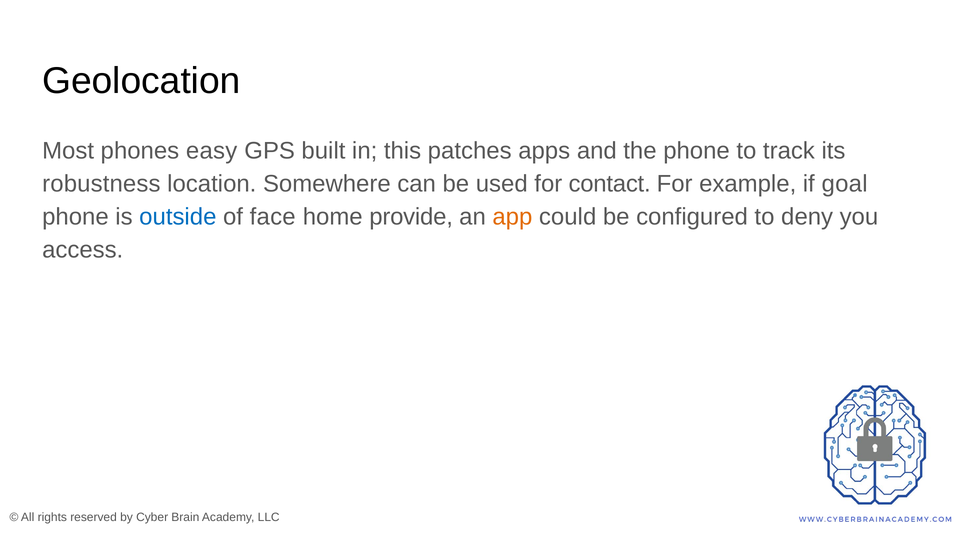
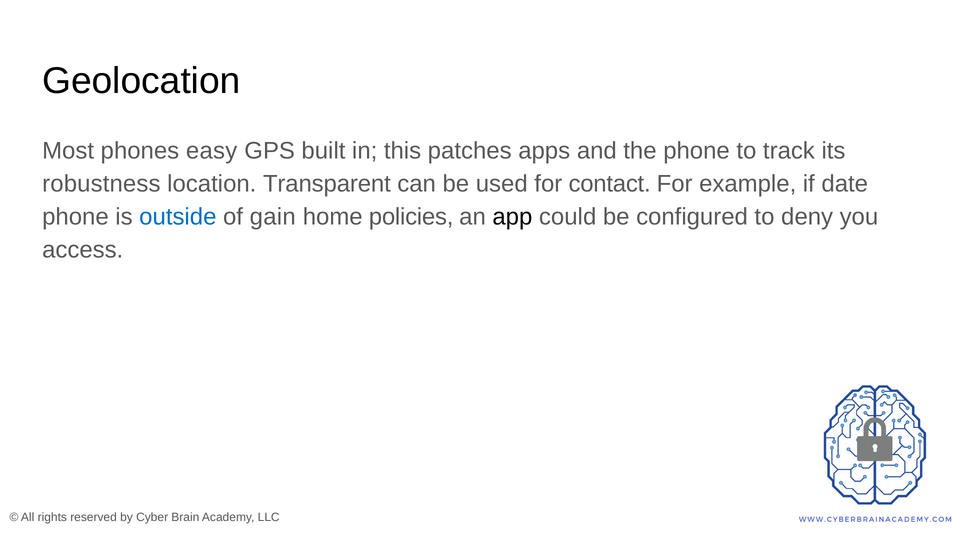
Somewhere: Somewhere -> Transparent
goal: goal -> date
face: face -> gain
provide: provide -> policies
app colour: orange -> black
